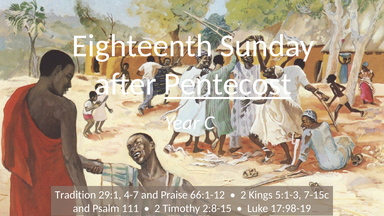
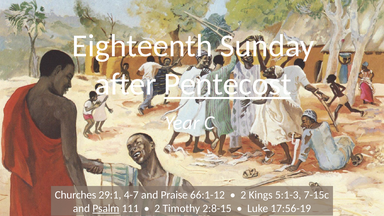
Tradition: Tradition -> Churches
Psalm underline: none -> present
17:98-19: 17:98-19 -> 17:56-19
